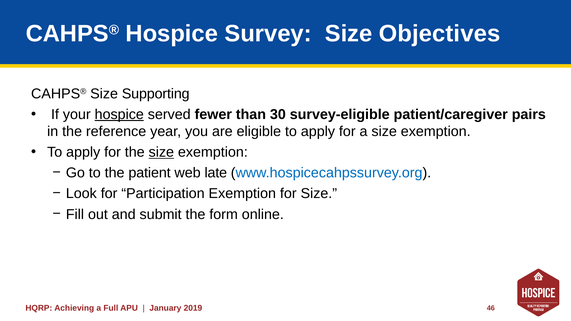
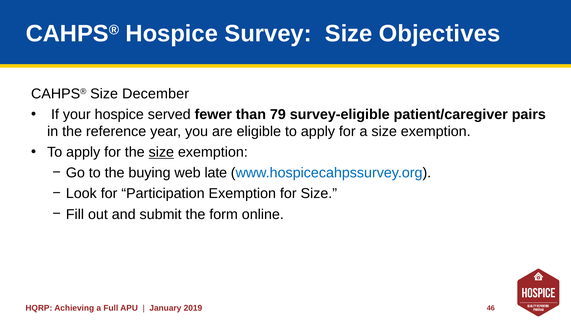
Supporting: Supporting -> December
hospice at (119, 114) underline: present -> none
30: 30 -> 79
patient: patient -> buying
